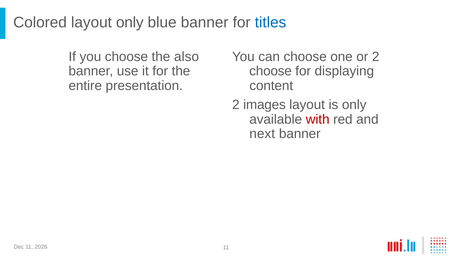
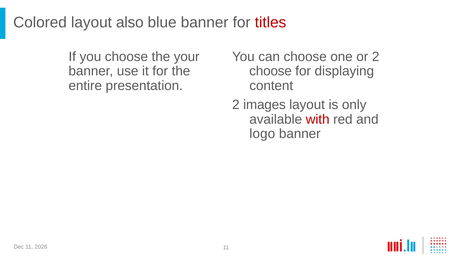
layout only: only -> also
titles colour: blue -> red
also: also -> your
next: next -> logo
